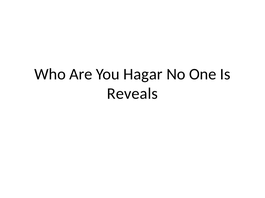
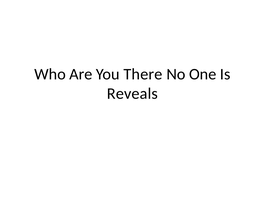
Hagar: Hagar -> There
